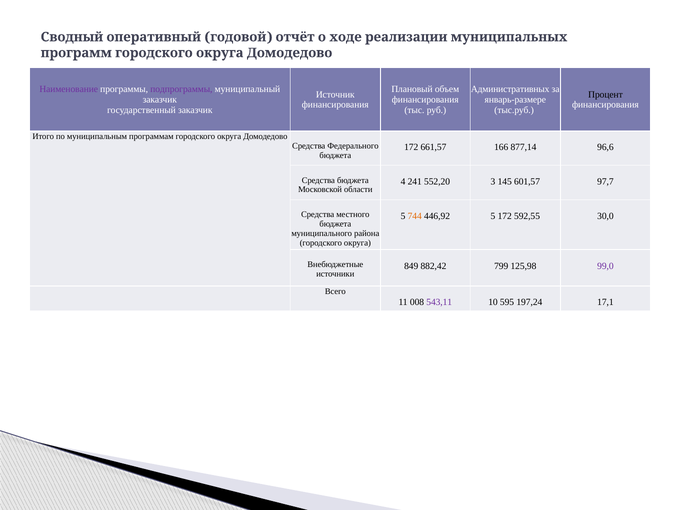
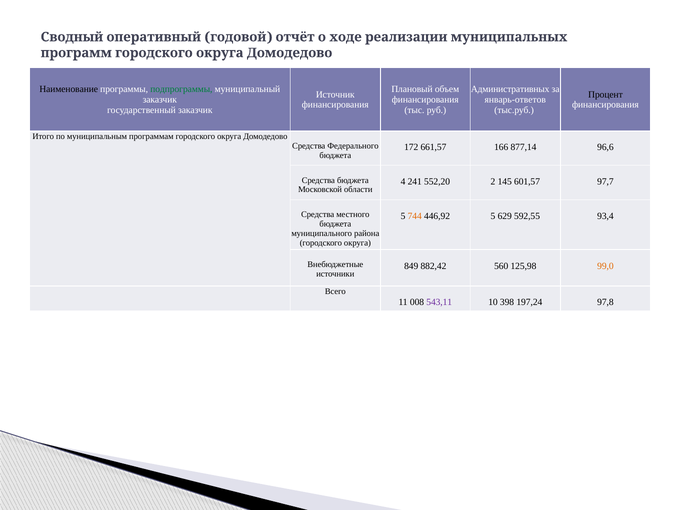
Наименование colour: purple -> black
подпрограммы colour: purple -> green
январь-размере: январь-размере -> январь-ответов
3: 3 -> 2
5 172: 172 -> 629
30,0: 30,0 -> 93,4
799: 799 -> 560
99,0 colour: purple -> orange
595: 595 -> 398
17,1: 17,1 -> 97,8
